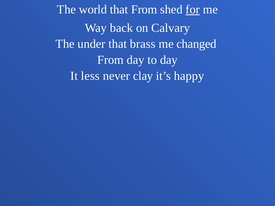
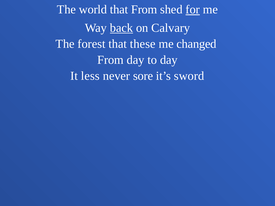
back underline: none -> present
under: under -> forest
brass: brass -> these
clay: clay -> sore
happy: happy -> sword
